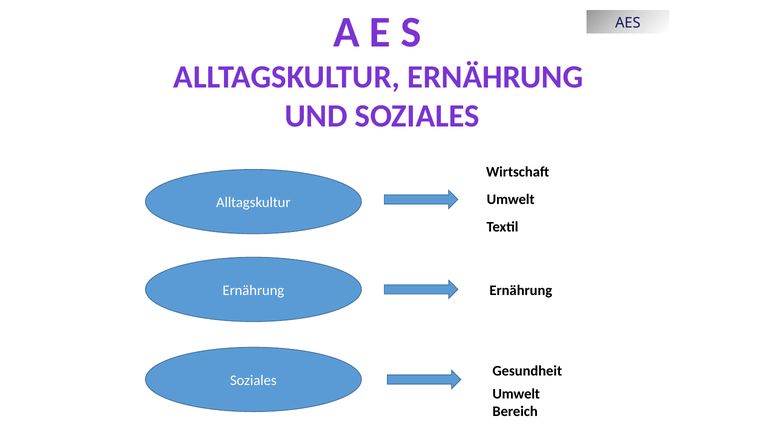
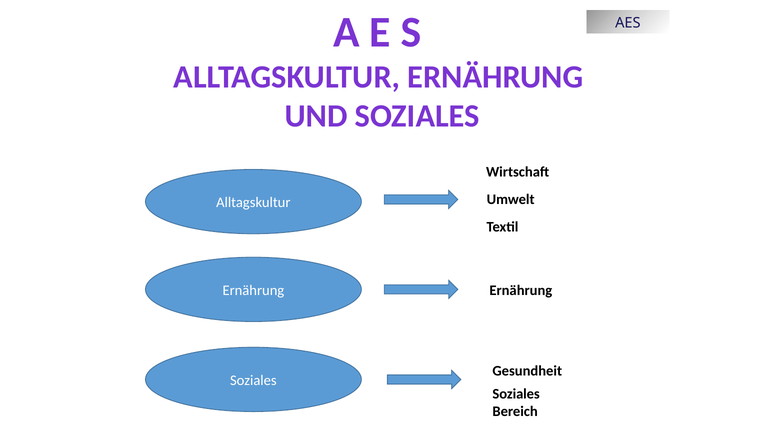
Umwelt at (516, 394): Umwelt -> Soziales
